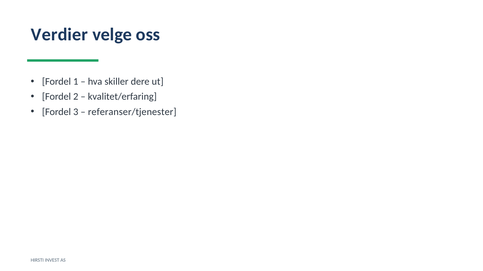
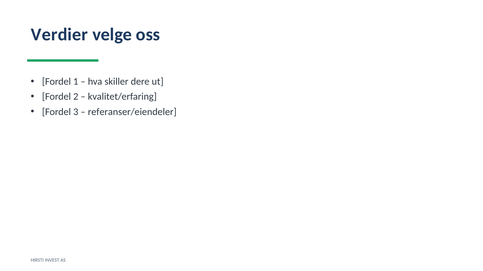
referanser/tjenester: referanser/tjenester -> referanser/eiendeler
